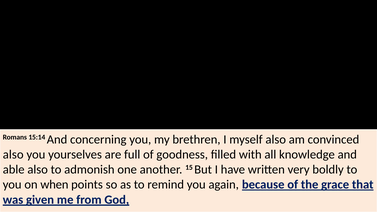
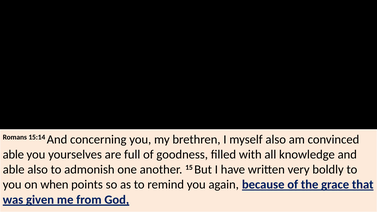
also at (13, 154): also -> able
